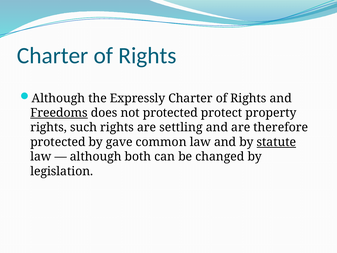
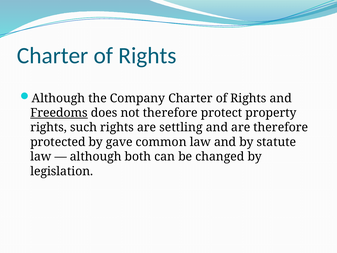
Expressly: Expressly -> Company
not protected: protected -> therefore
statute underline: present -> none
